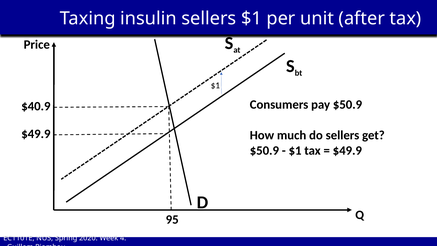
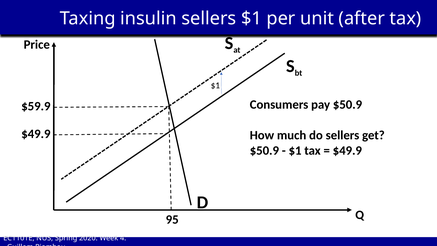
$40.9: $40.9 -> $59.9
